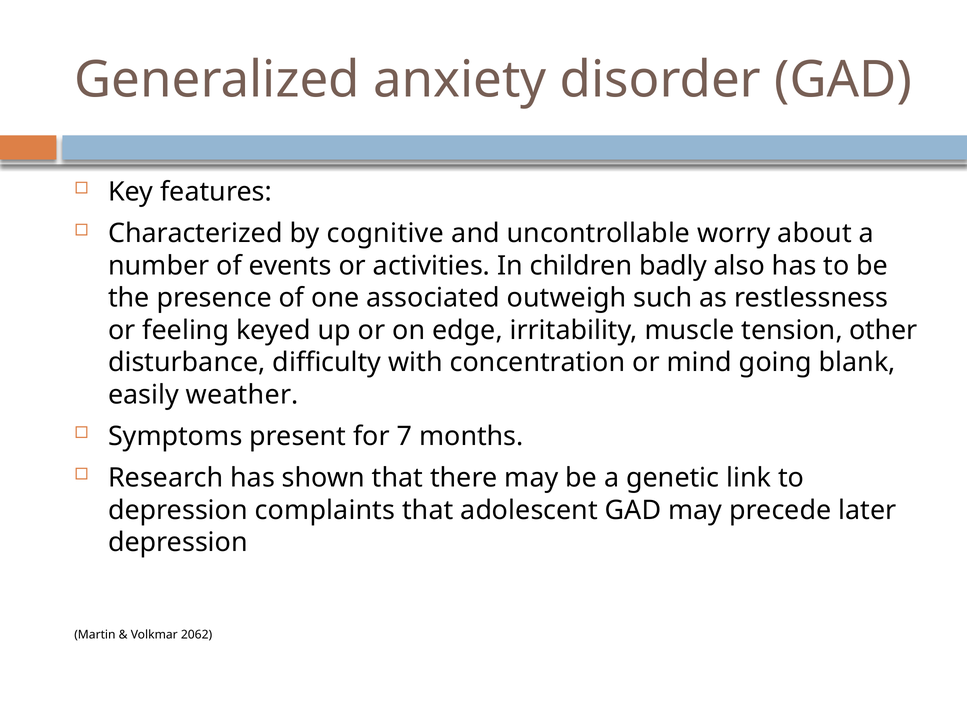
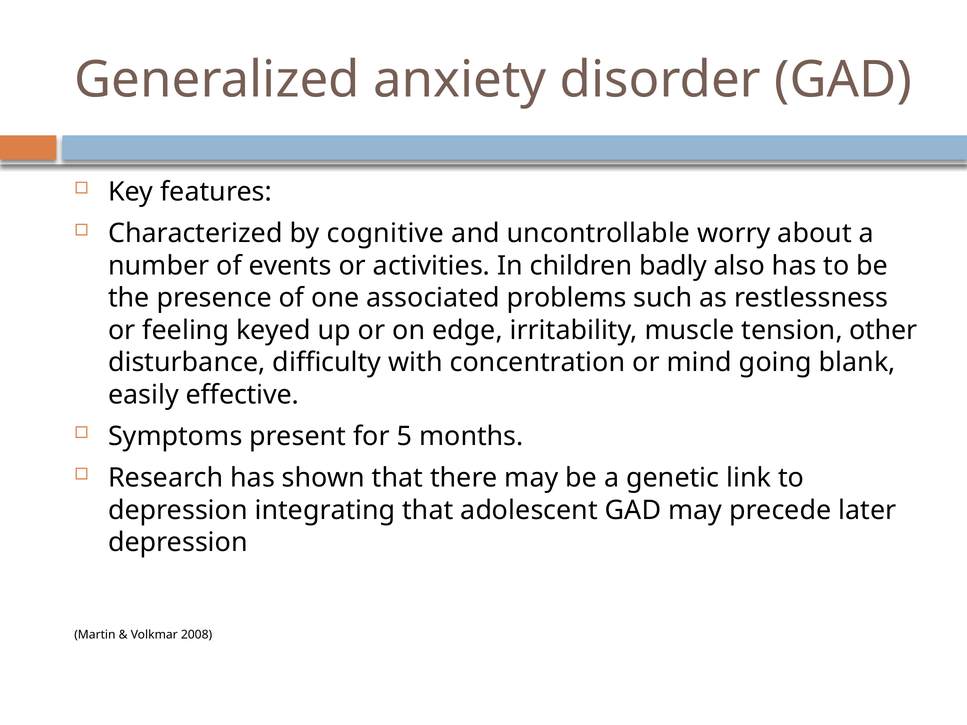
outweigh: outweigh -> problems
weather: weather -> effective
7: 7 -> 5
complaints: complaints -> integrating
2062: 2062 -> 2008
